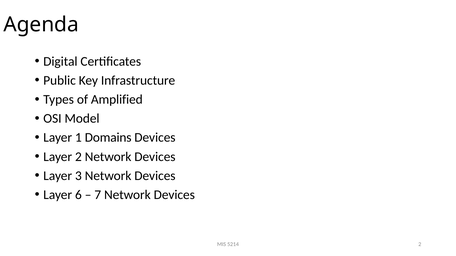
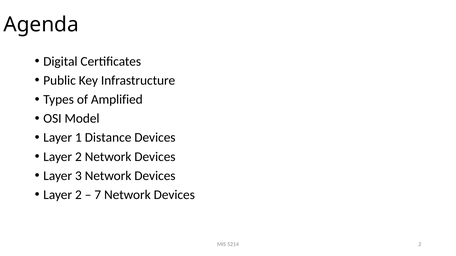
Domains: Domains -> Distance
6 at (78, 195): 6 -> 2
